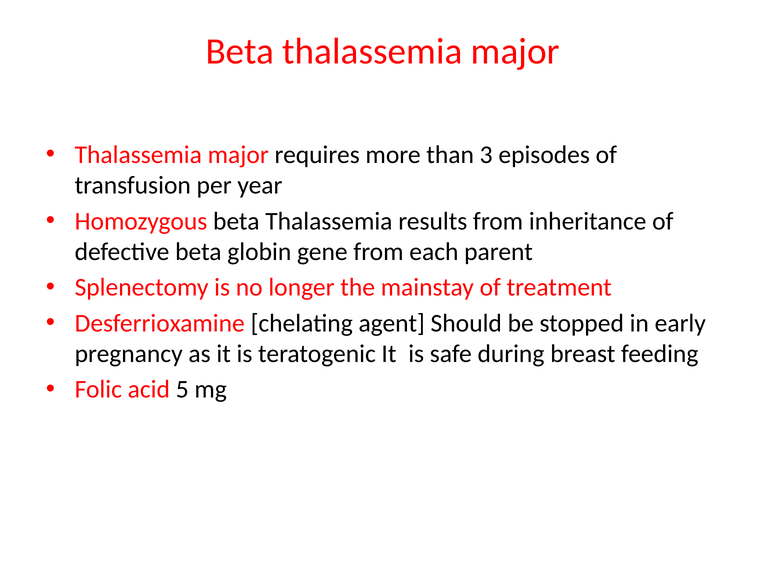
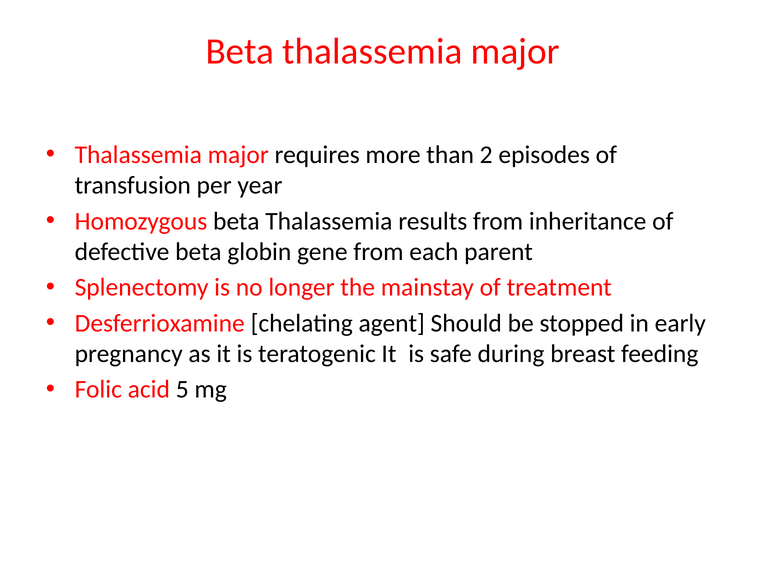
3: 3 -> 2
